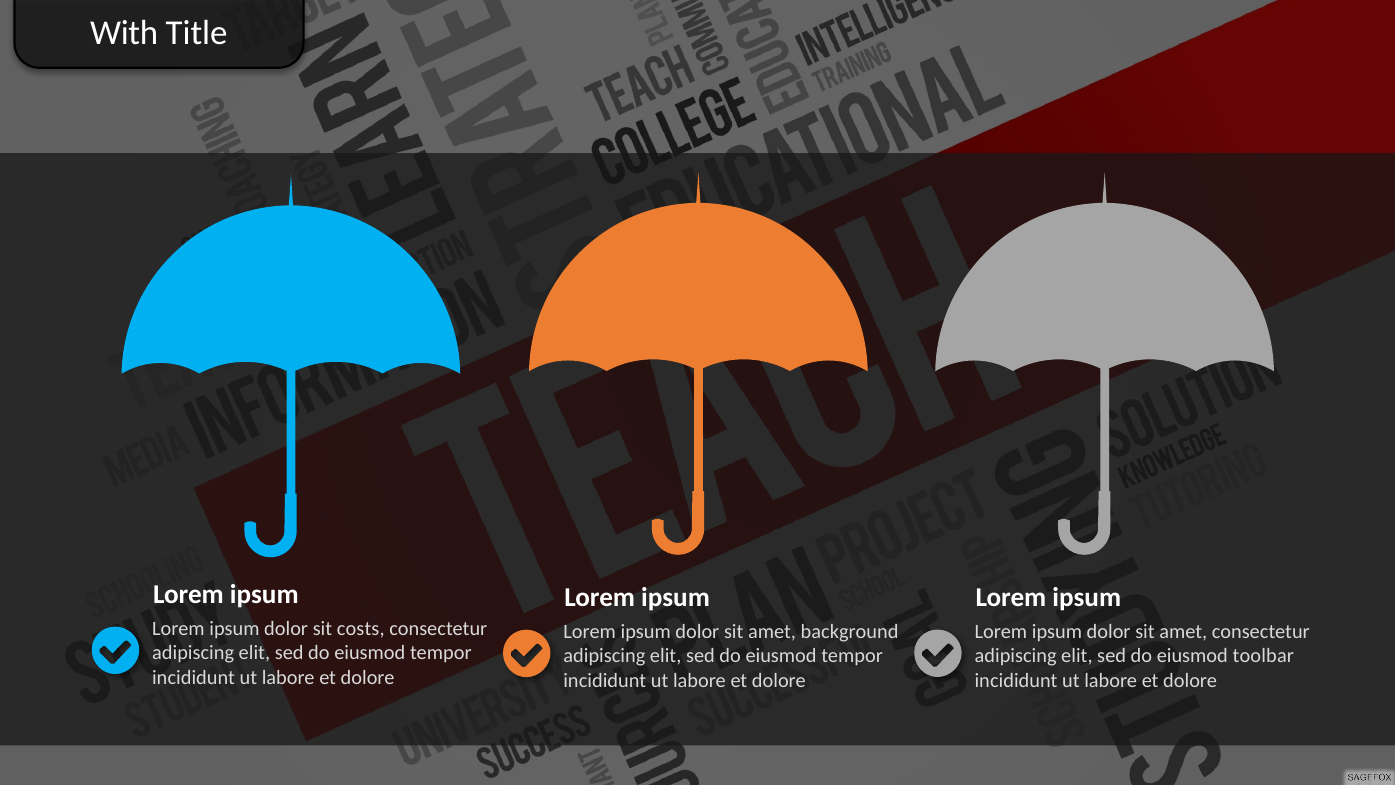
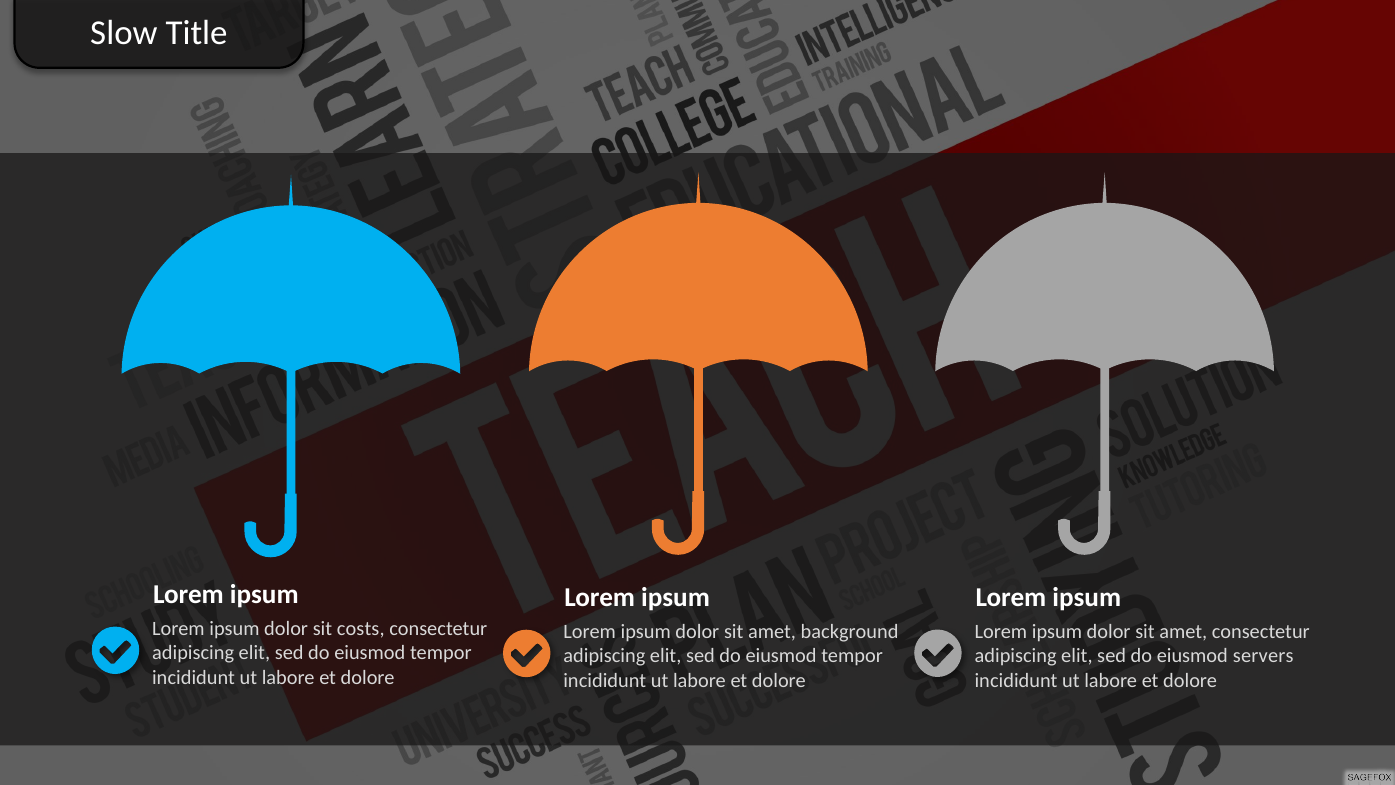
With: With -> Slow
toolbar: toolbar -> servers
